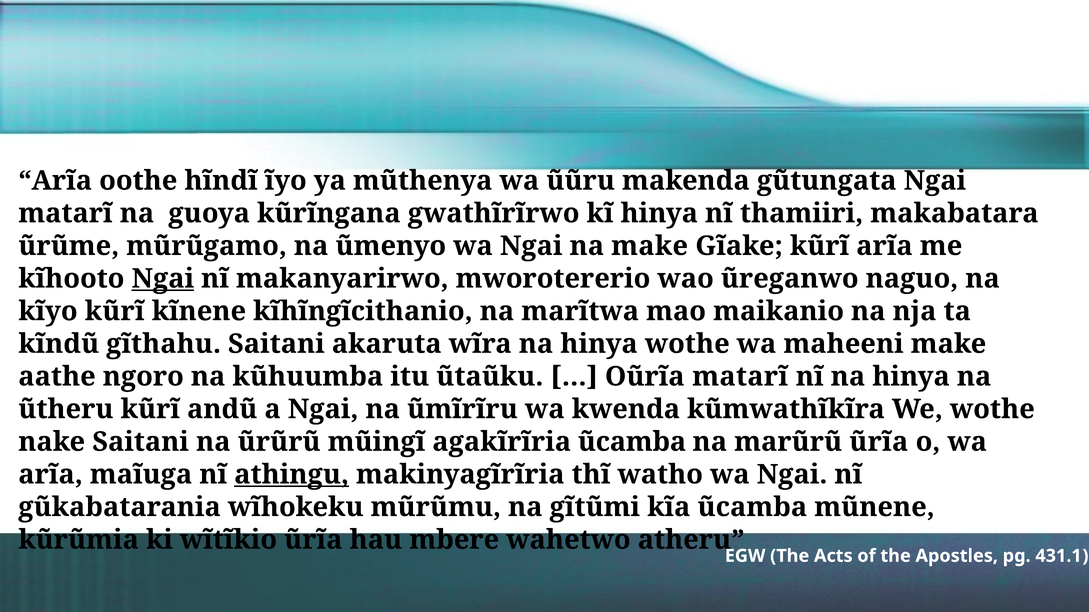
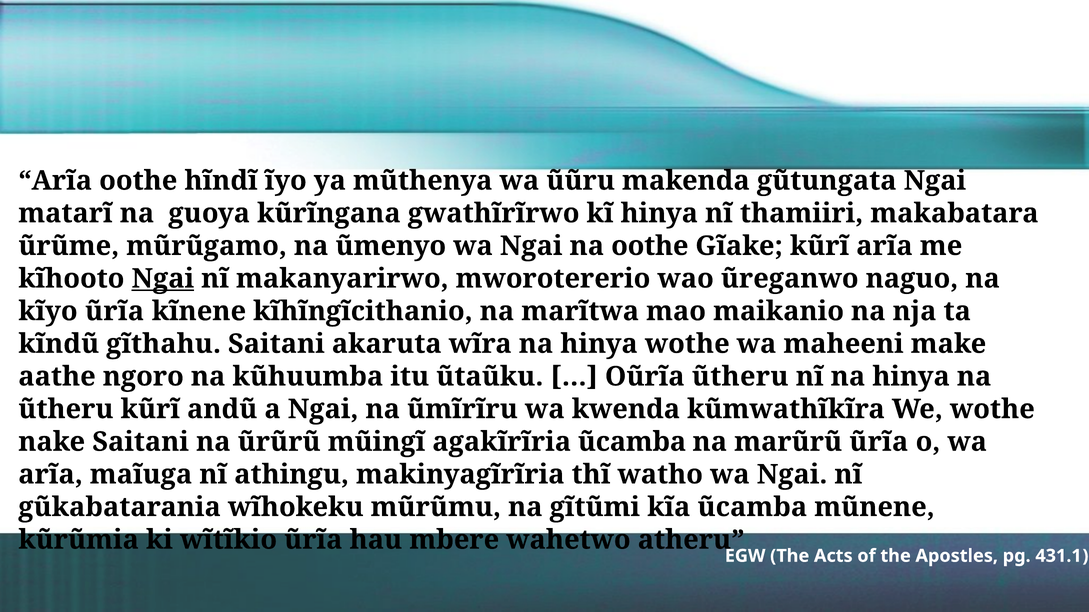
na make: make -> oothe
kĩyo kũrĩ: kũrĩ -> ũrĩa
Oũrĩa matarĩ: matarĩ -> ũtheru
athingu underline: present -> none
